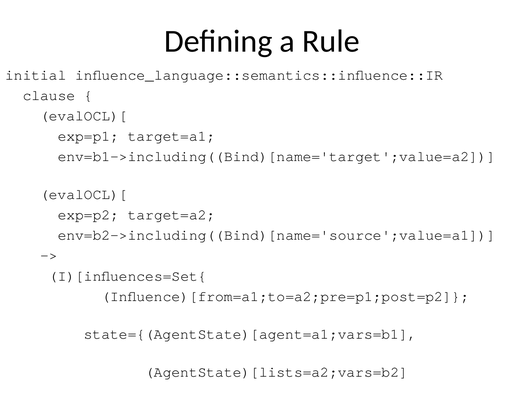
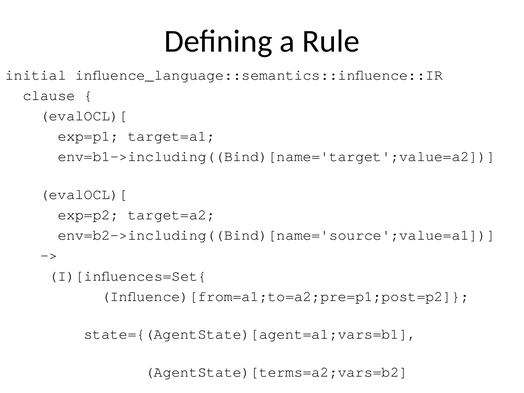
AgentState)[lists=a2;vars=b2: AgentState)[lists=a2;vars=b2 -> AgentState)[terms=a2;vars=b2
